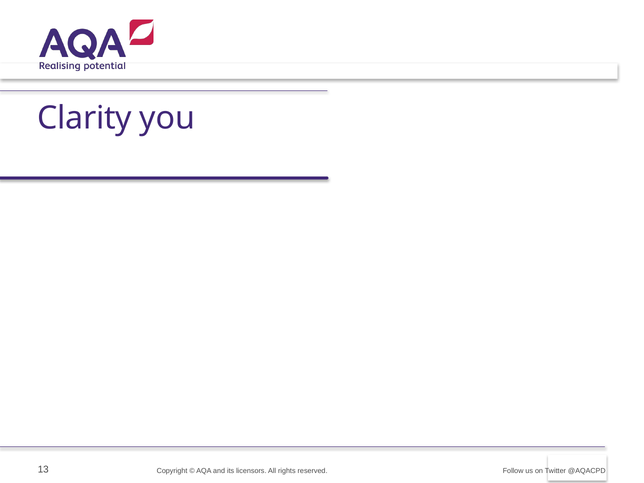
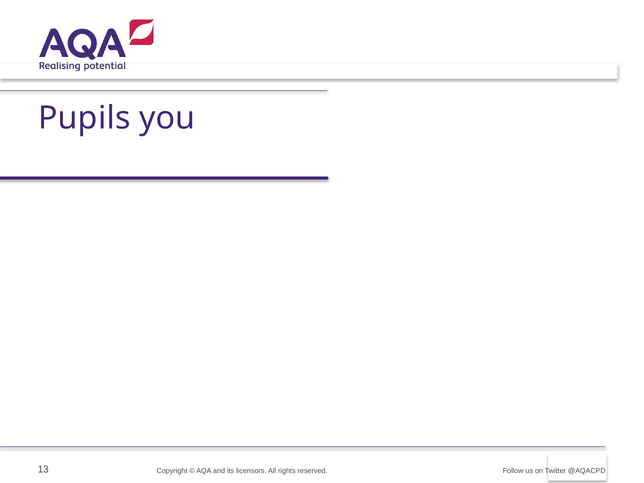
Clarity: Clarity -> Pupils
